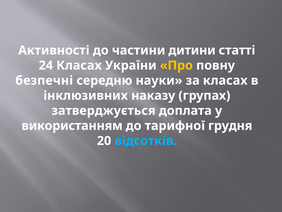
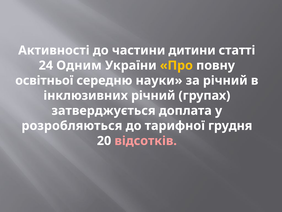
24 Класах: Класах -> Одним
безпечні: безпечні -> освітньої
за класах: класах -> річний
інклюзивних наказу: наказу -> річний
використанням: використанням -> розробляються
відсотків colour: light blue -> pink
